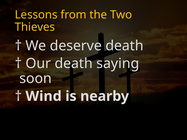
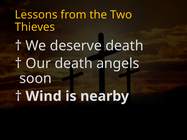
saying: saying -> angels
